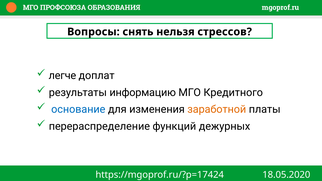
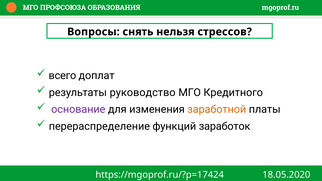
легче: легче -> всего
информацию: информацию -> руководство
основание colour: blue -> purple
дежурных: дежурных -> заработок
